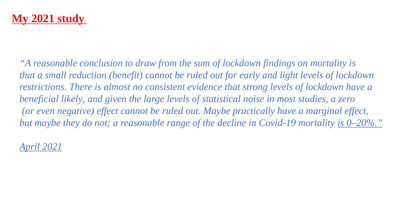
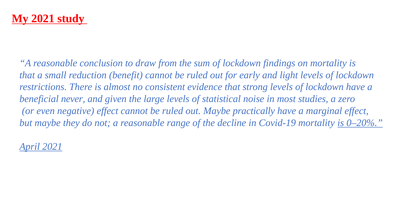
likely: likely -> never
